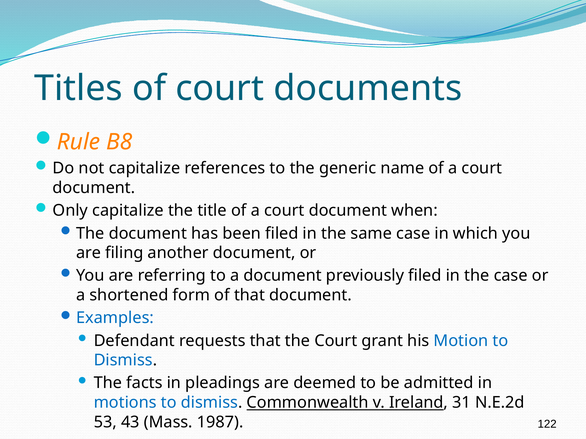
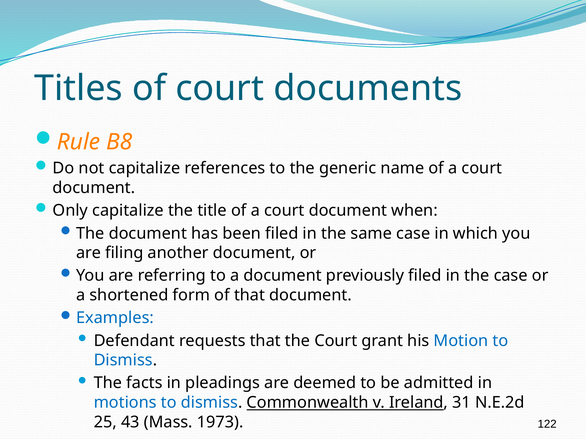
53: 53 -> 25
1987: 1987 -> 1973
